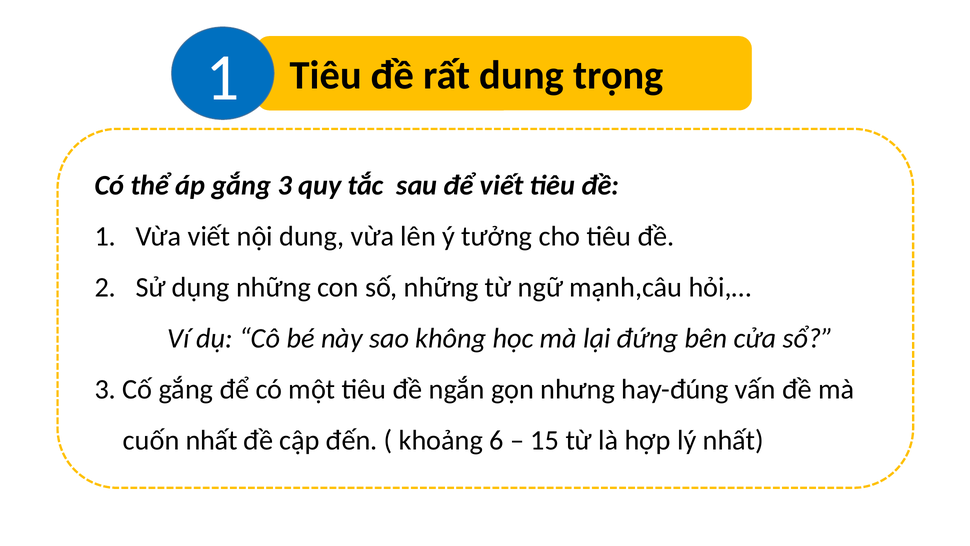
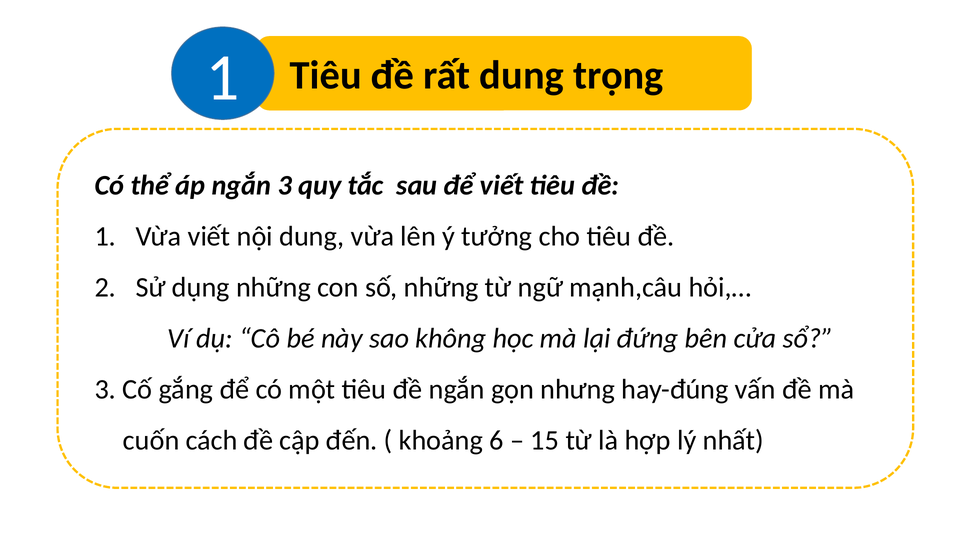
áp gắng: gắng -> ngắn
cuốn nhất: nhất -> cách
